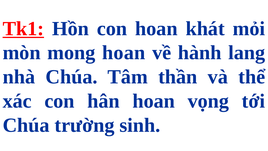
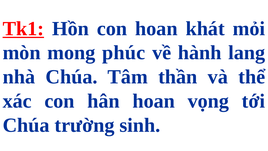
mong hoan: hoan -> phúc
